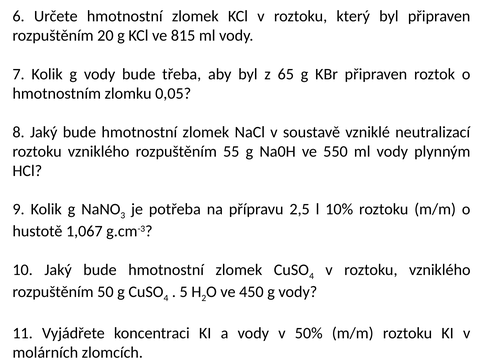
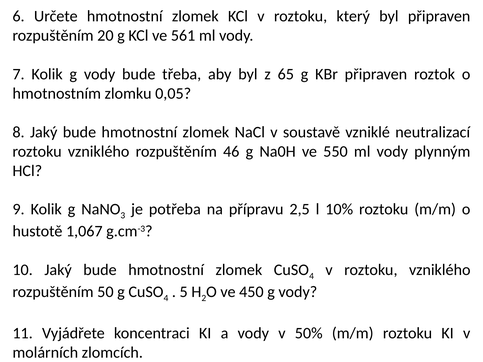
815: 815 -> 561
55: 55 -> 46
